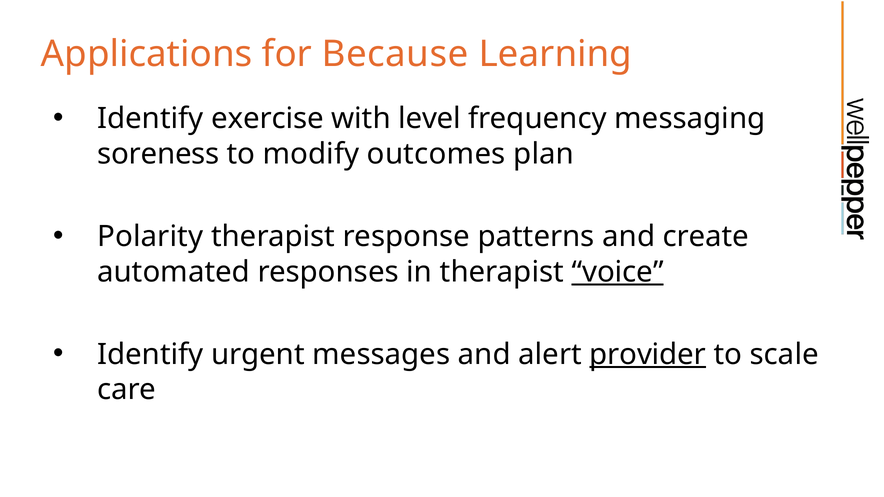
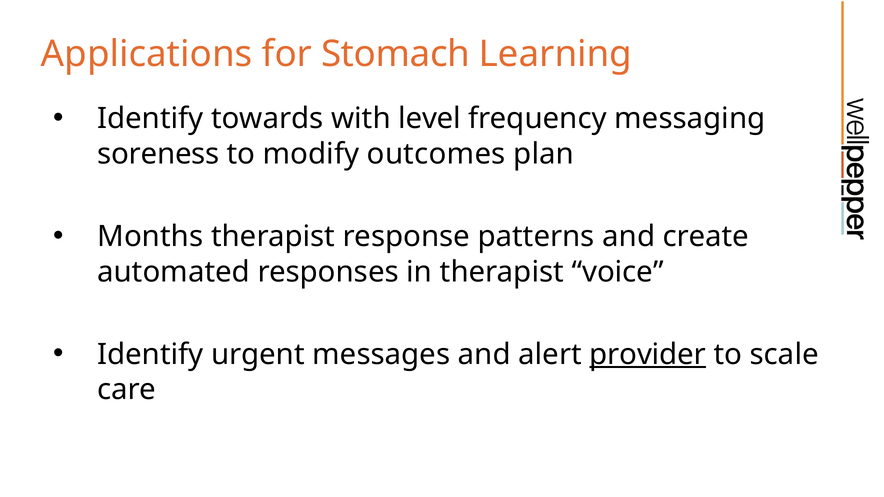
Because: Because -> Stomach
exercise: exercise -> towards
Polarity: Polarity -> Months
voice underline: present -> none
